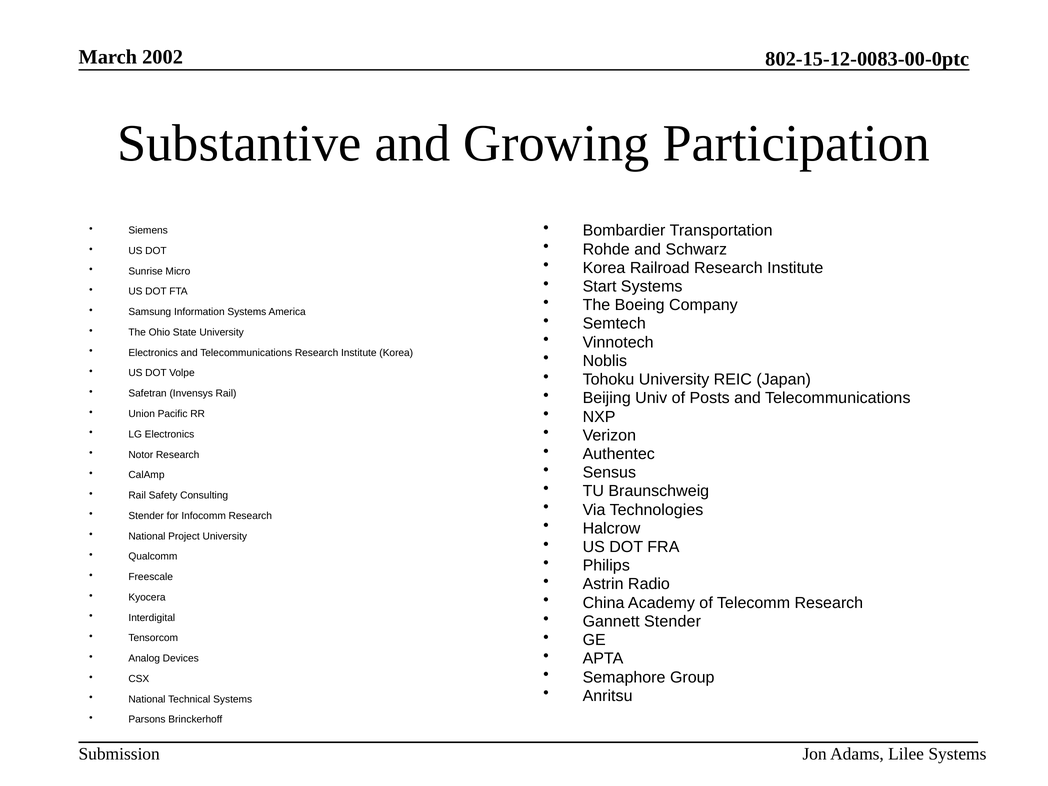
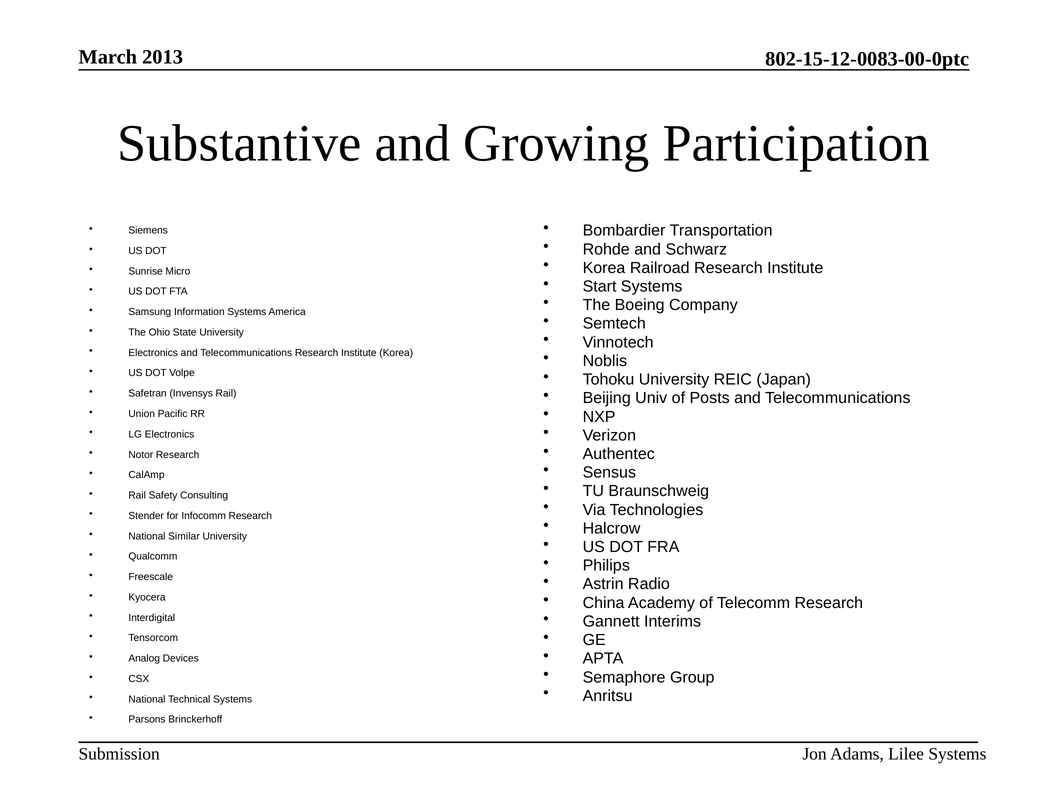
2002: 2002 -> 2013
Project: Project -> Similar
Gannett Stender: Stender -> Interims
